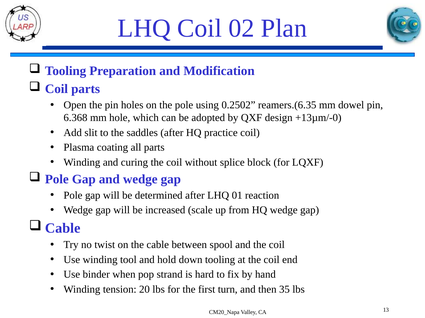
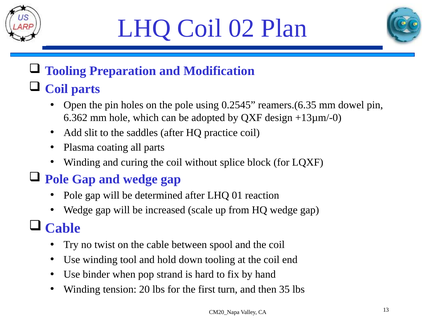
0.2502: 0.2502 -> 0.2545
6.368: 6.368 -> 6.362
